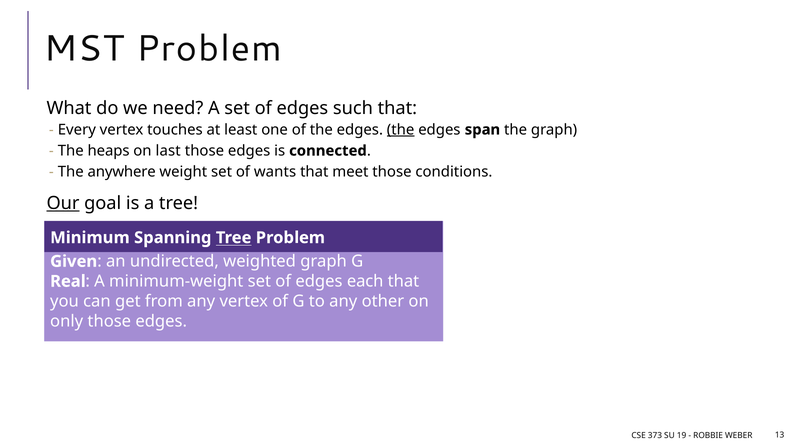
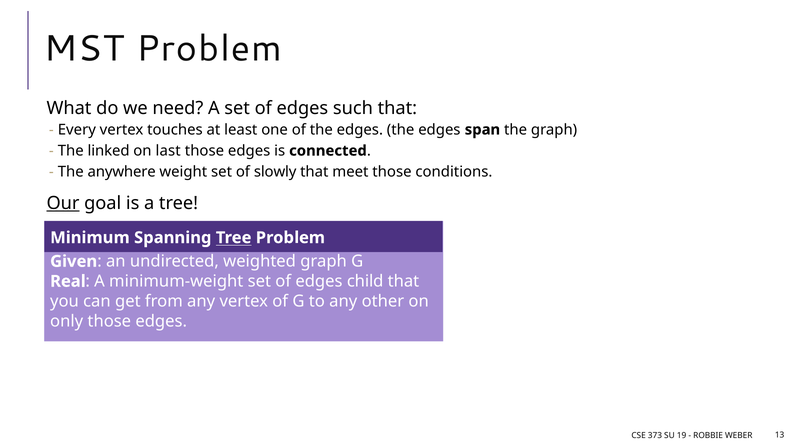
the at (401, 130) underline: present -> none
heaps: heaps -> linked
wants: wants -> slowly
each: each -> child
